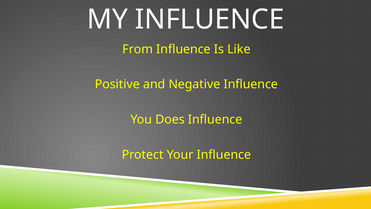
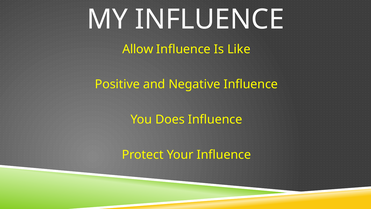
From: From -> Allow
